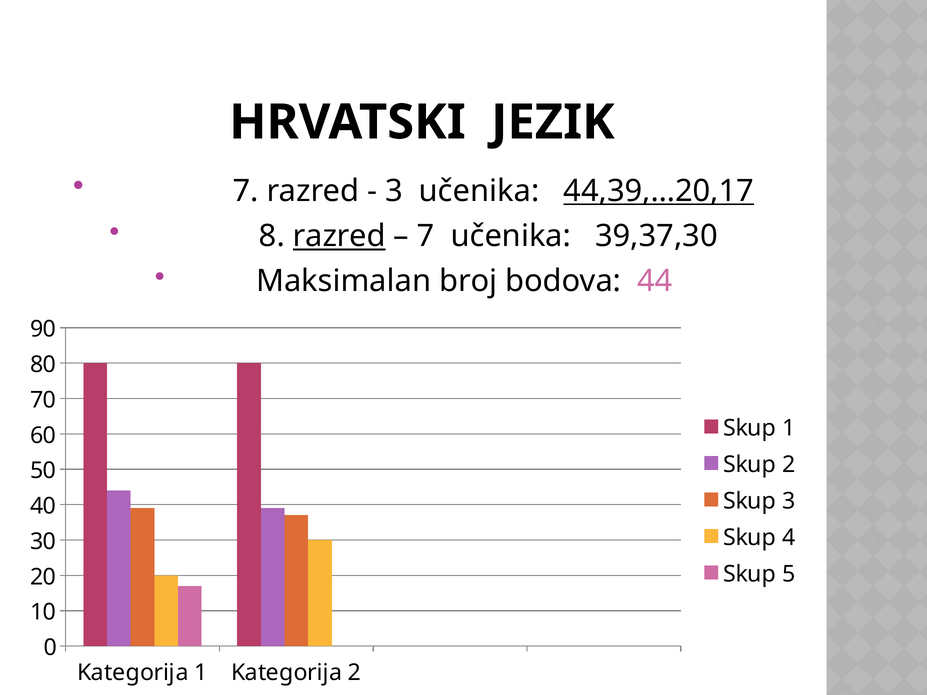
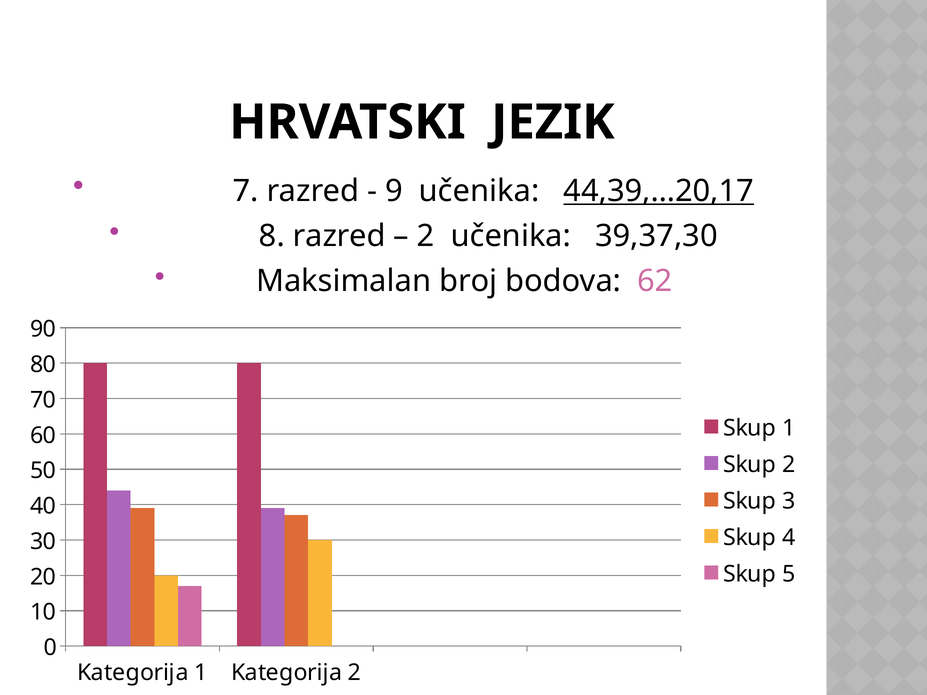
3 at (394, 191): 3 -> 9
razred at (339, 236) underline: present -> none
7 at (426, 236): 7 -> 2
44: 44 -> 62
